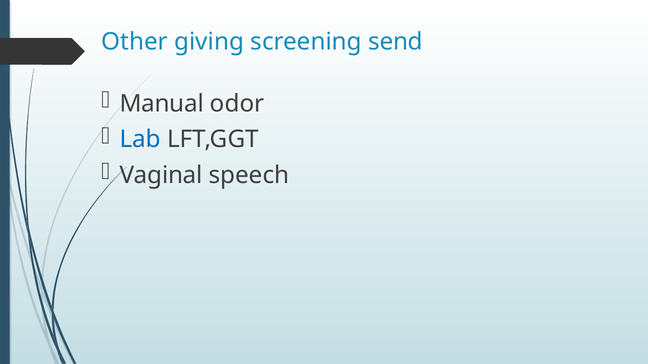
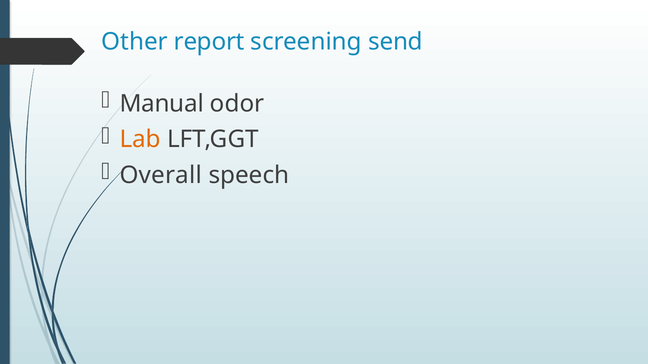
giving: giving -> report
Lab colour: blue -> orange
Vaginal: Vaginal -> Overall
